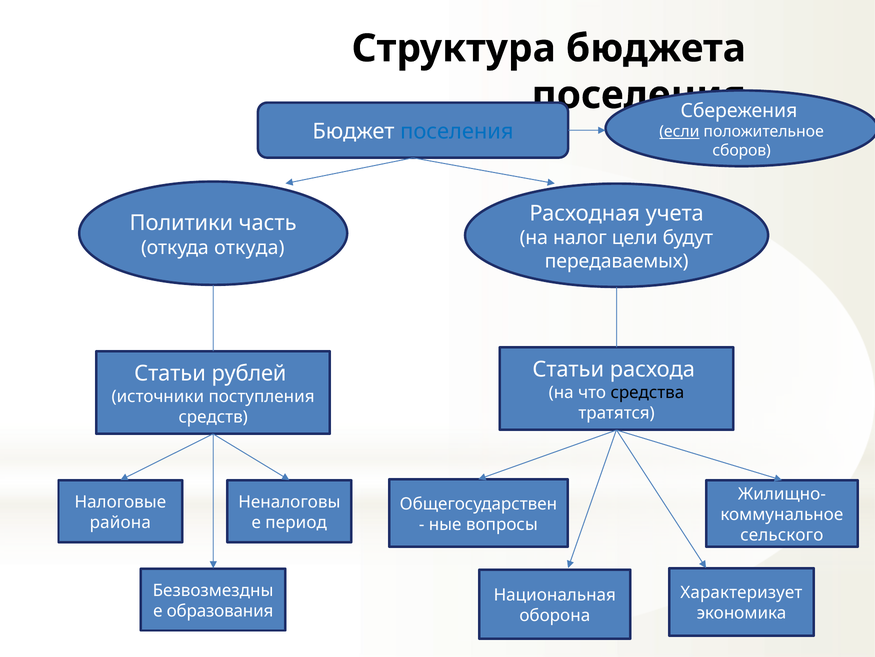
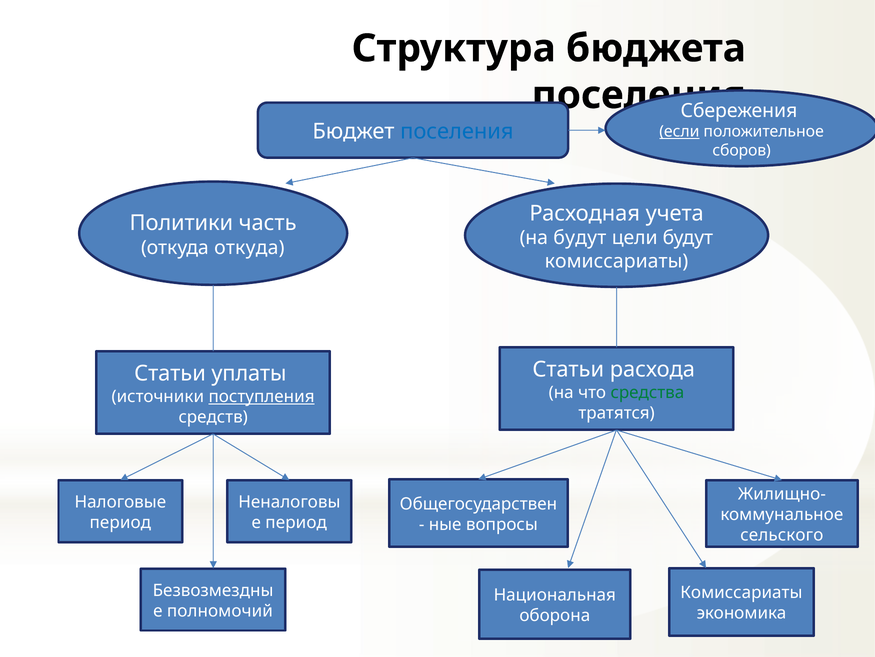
на налог: налог -> будут
передаваемых at (617, 261): передаваемых -> комиссариаты
рублей: рублей -> уплаты
средства colour: black -> green
поступления underline: none -> present
района at (120, 522): района -> период
Характеризует at (741, 592): Характеризует -> Комиссариаты
образования: образования -> полномочий
